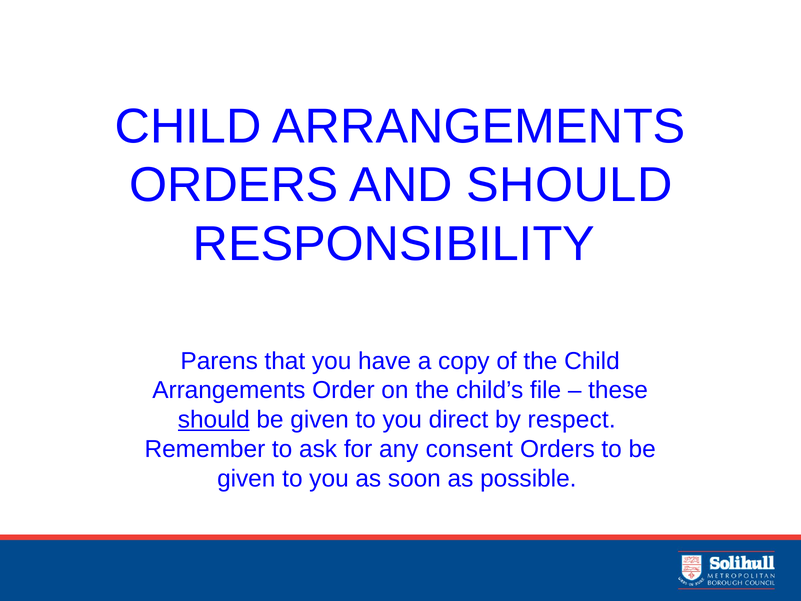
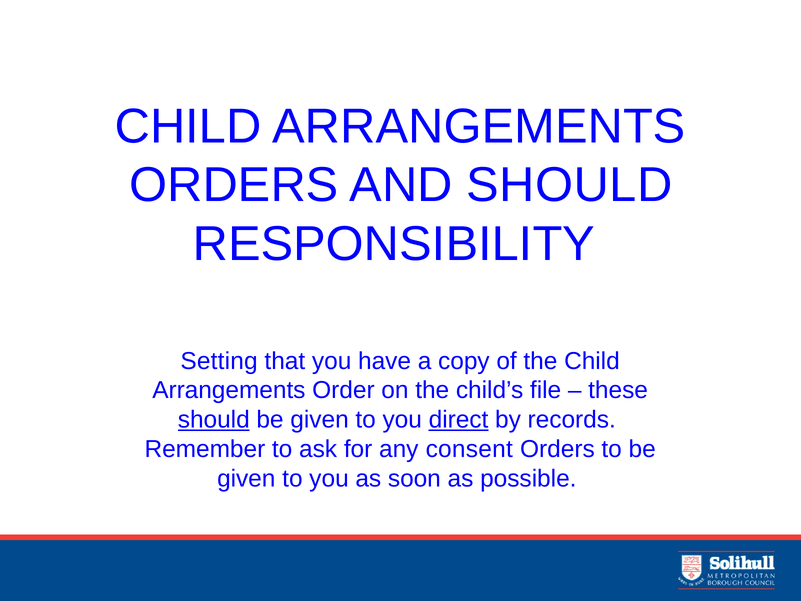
Parens: Parens -> Setting
direct underline: none -> present
respect: respect -> records
